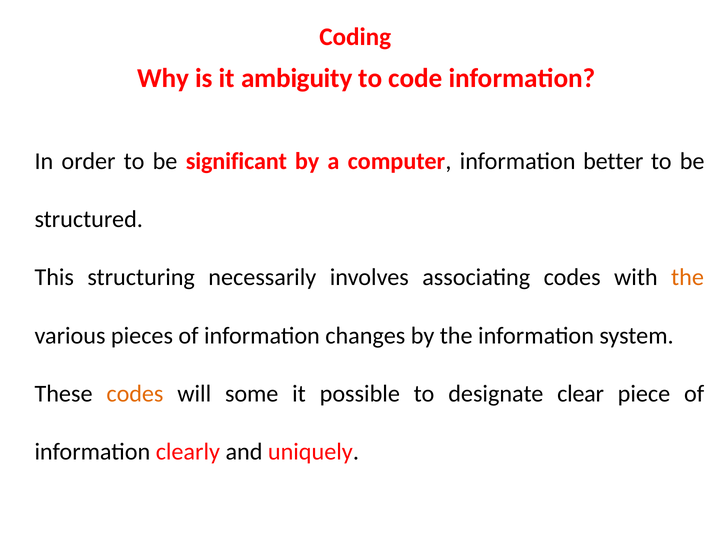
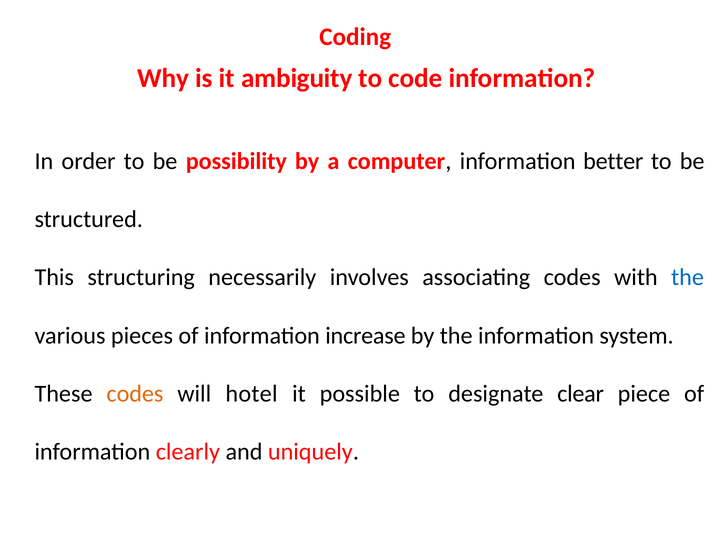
significant: significant -> possibility
the at (688, 277) colour: orange -> blue
changes: changes -> increase
some: some -> hotel
